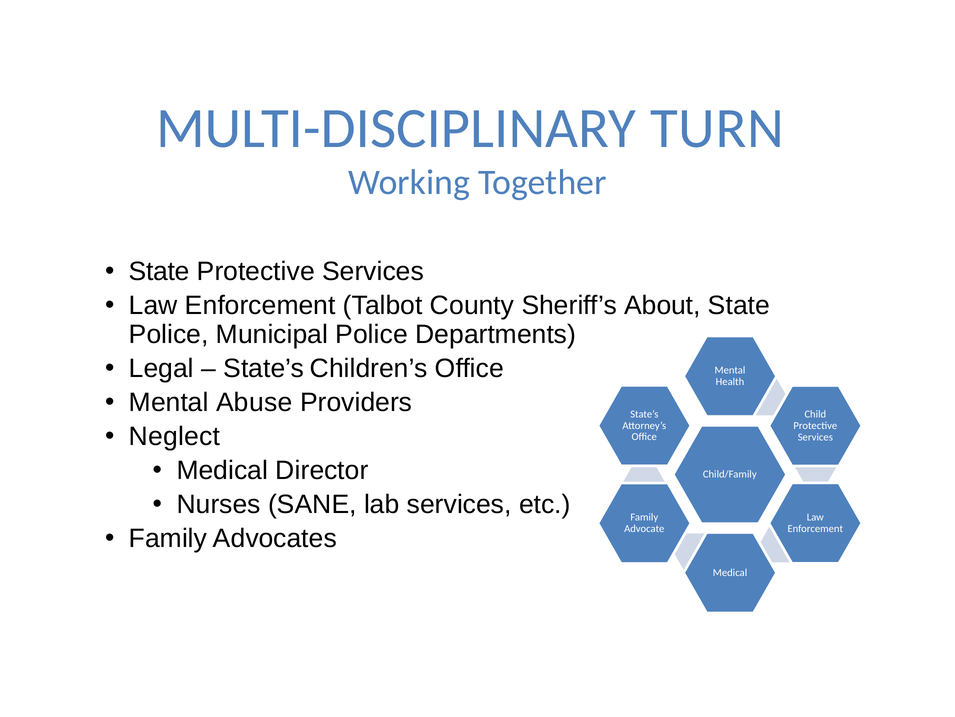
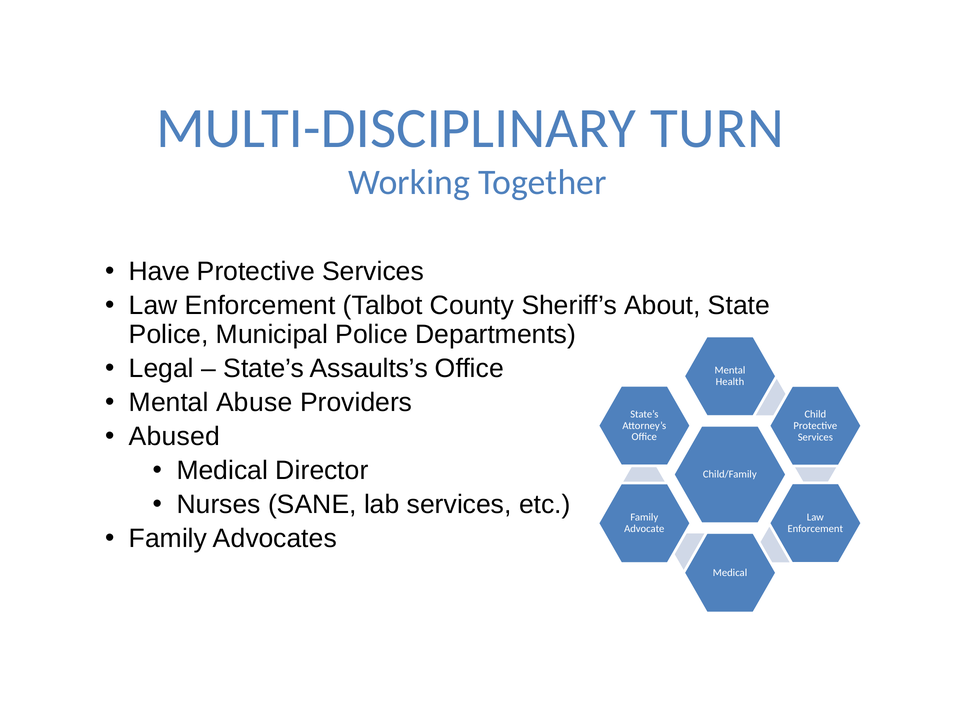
State at (159, 271): State -> Have
Children’s: Children’s -> Assaults’s
Neglect: Neglect -> Abused
